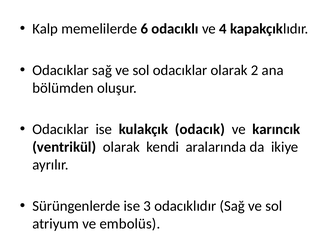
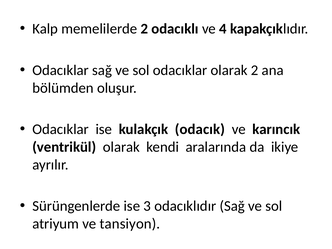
memelilerde 6: 6 -> 2
embolüs: embolüs -> tansiyon
